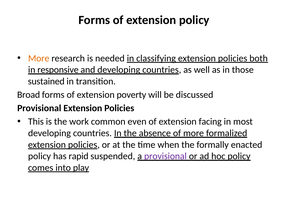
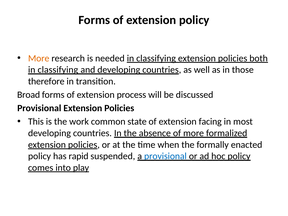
responsive at (58, 70): responsive -> classifying
sustained: sustained -> therefore
poverty: poverty -> process
even: even -> state
provisional at (165, 156) colour: purple -> blue
